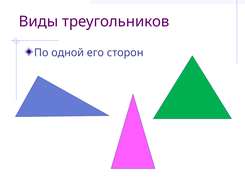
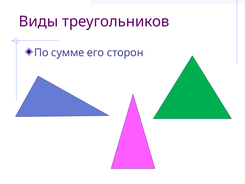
одной: одной -> сумме
